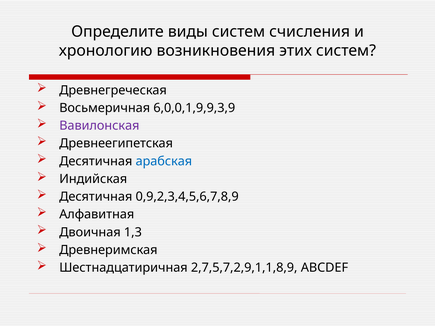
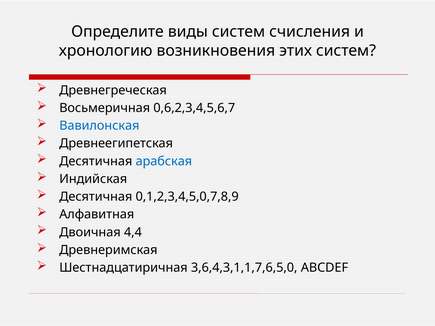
6,0,0,1,9,9,3,9: 6,0,0,1,9,9,3,9 -> 0,6,2,3,4,5,6,7
Вавилонская colour: purple -> blue
0,9,2,3,4,5,6,7,8,9: 0,9,2,3,4,5,6,7,8,9 -> 0,1,2,3,4,5,0,7,8,9
1,3: 1,3 -> 4,4
2,7,5,7,2,9,1,1,8,9: 2,7,5,7,2,9,1,1,8,9 -> 3,6,4,3,1,1,7,6,5,0
